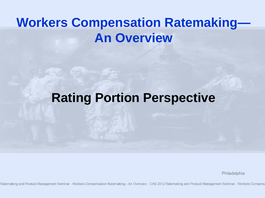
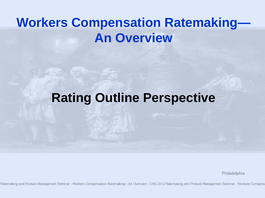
Portion: Portion -> Outline
